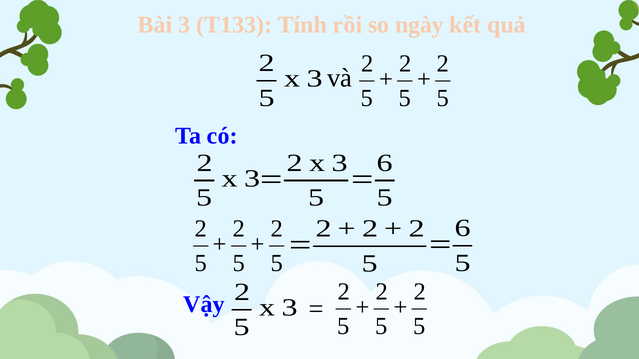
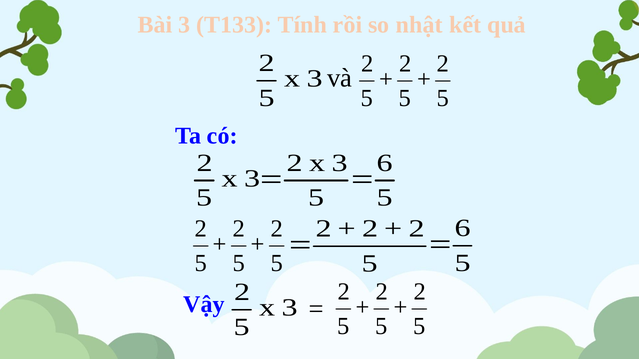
ngày: ngày -> nhật
